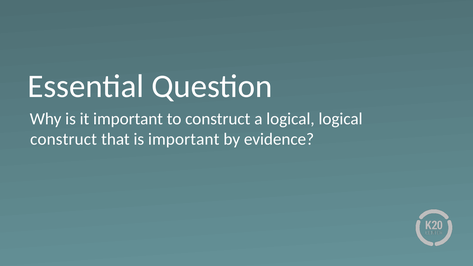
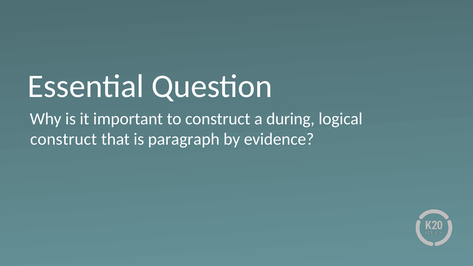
a logical: logical -> during
is important: important -> paragraph
